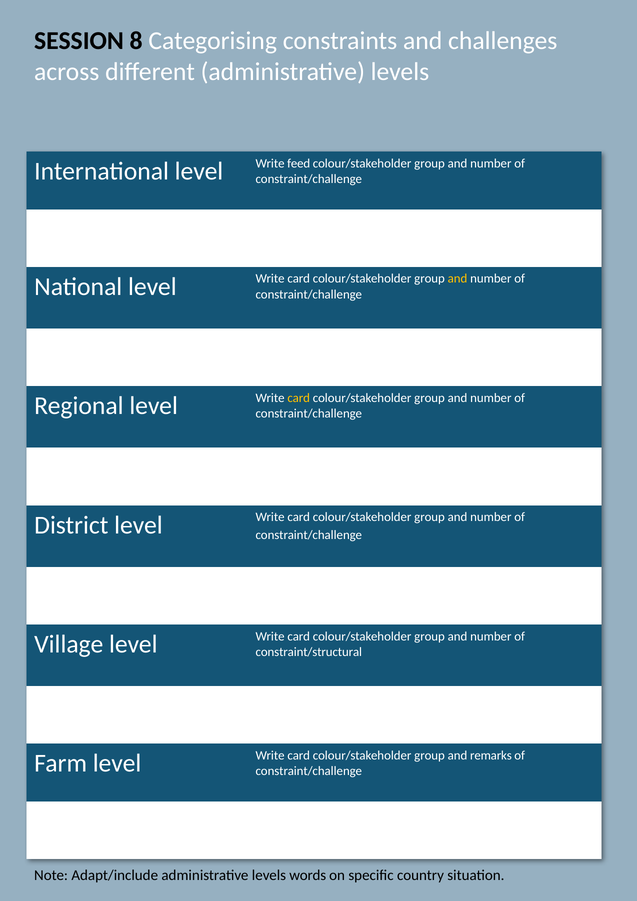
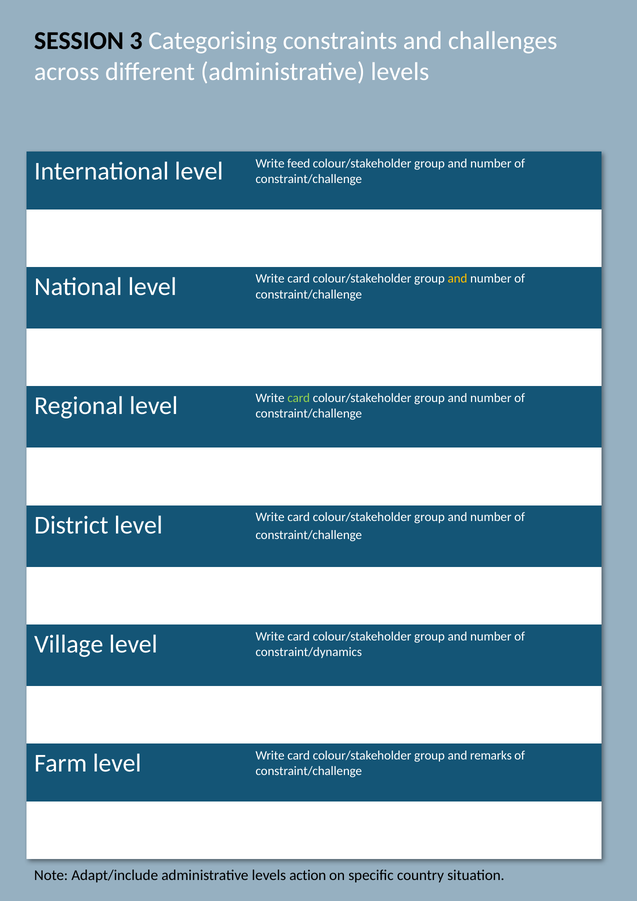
8: 8 -> 3
card at (299, 398) colour: yellow -> light green
constraint/structural: constraint/structural -> constraint/dynamics
words: words -> action
